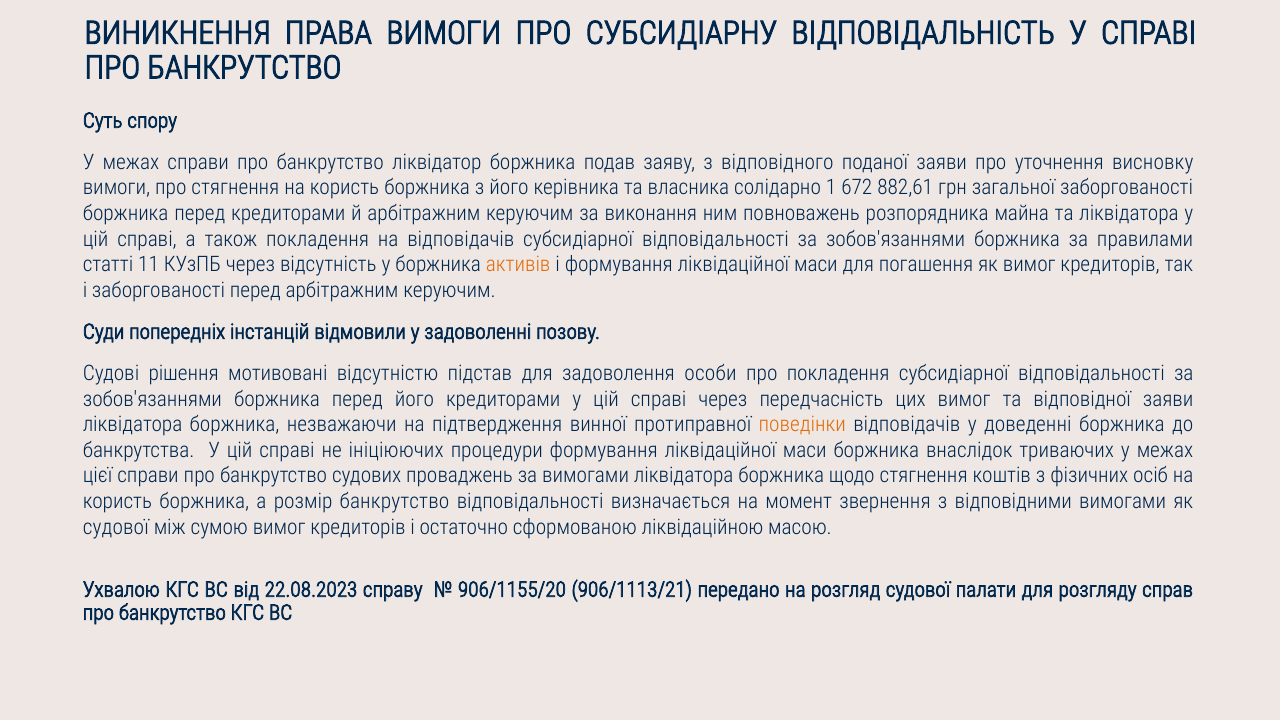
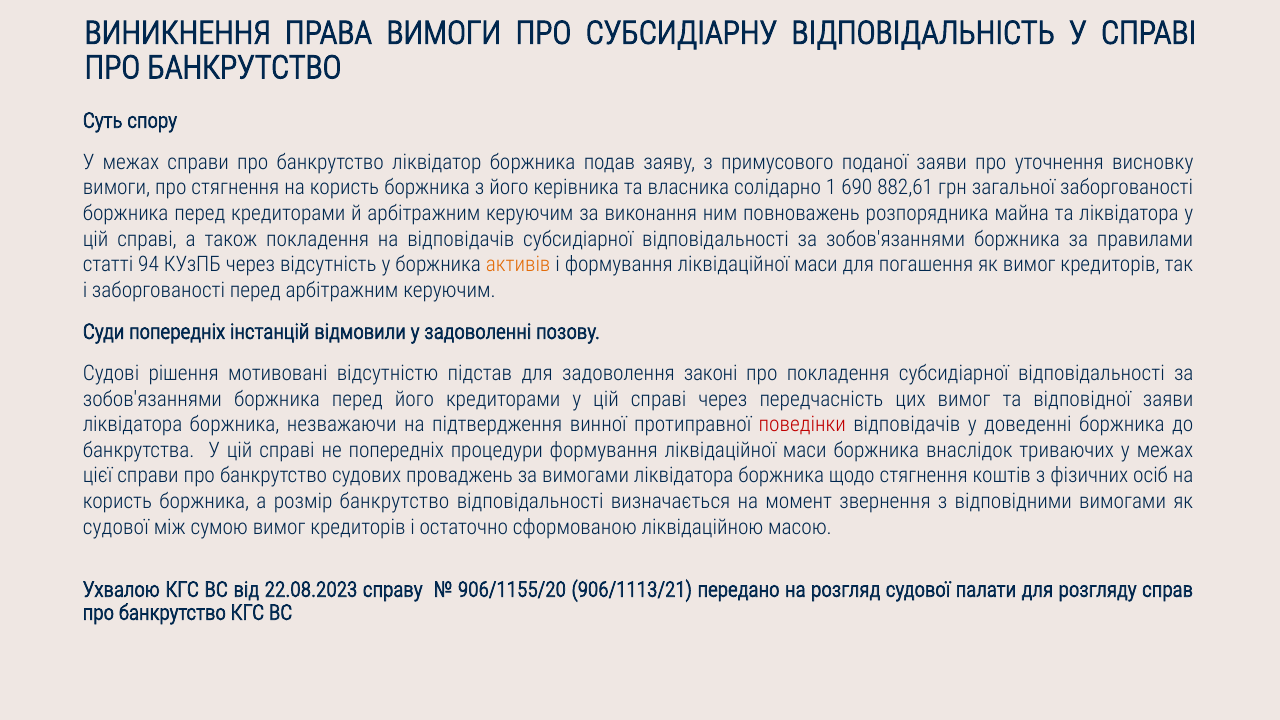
відповідного: відповідного -> примусового
672: 672 -> 690
11: 11 -> 94
особи: особи -> законі
поведінки colour: orange -> red
не ініціюючих: ініціюючих -> попередніх
